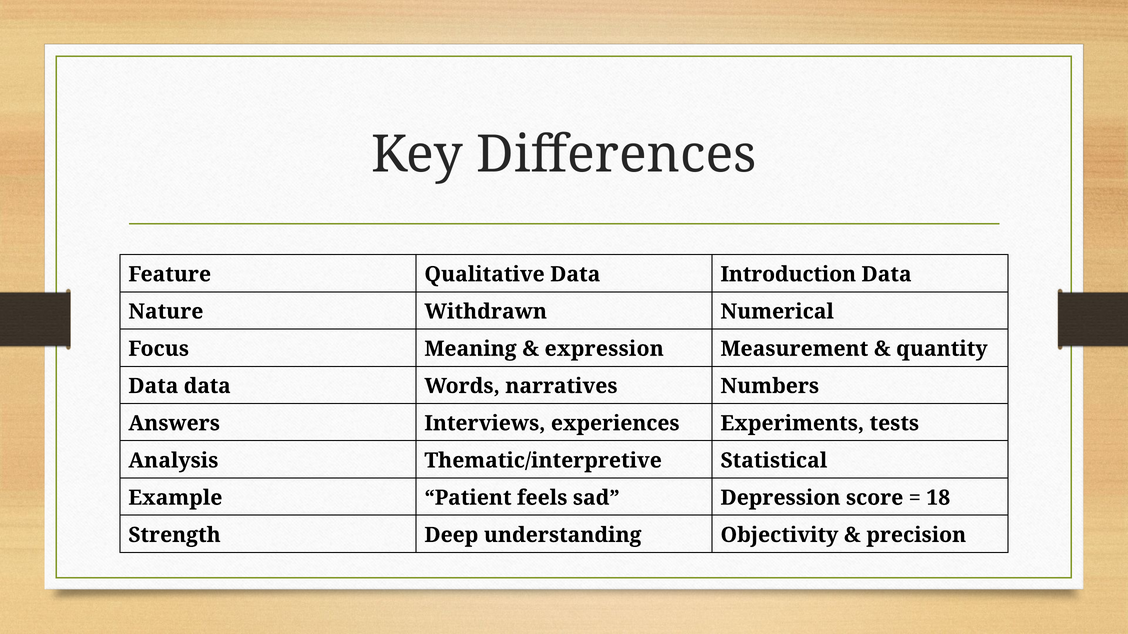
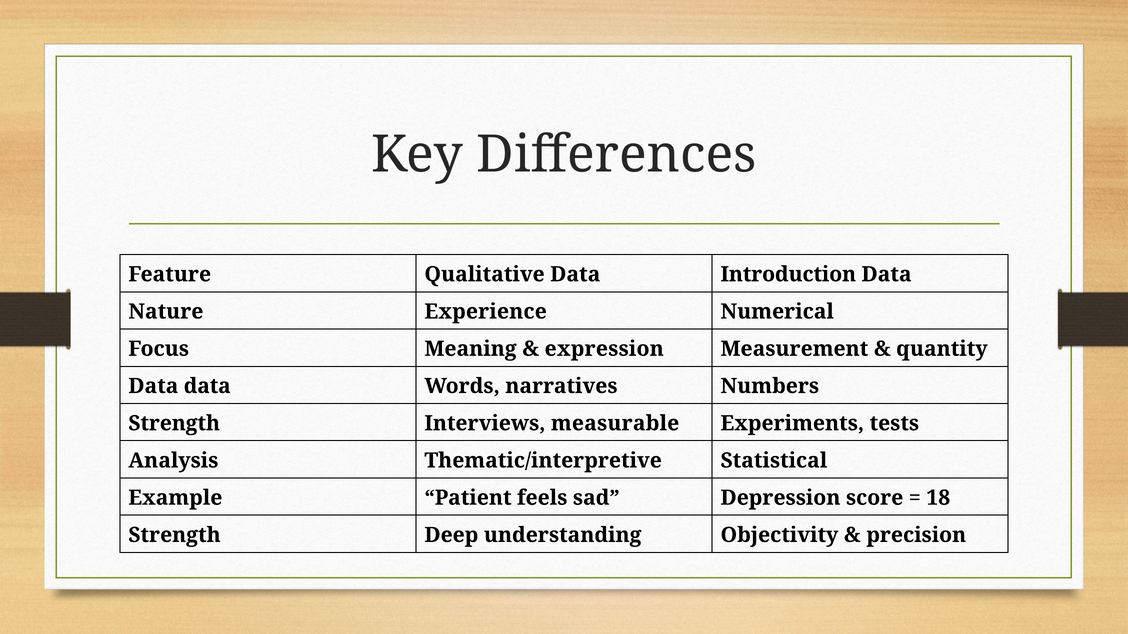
Withdrawn: Withdrawn -> Experience
Answers at (174, 424): Answers -> Strength
experiences: experiences -> measurable
